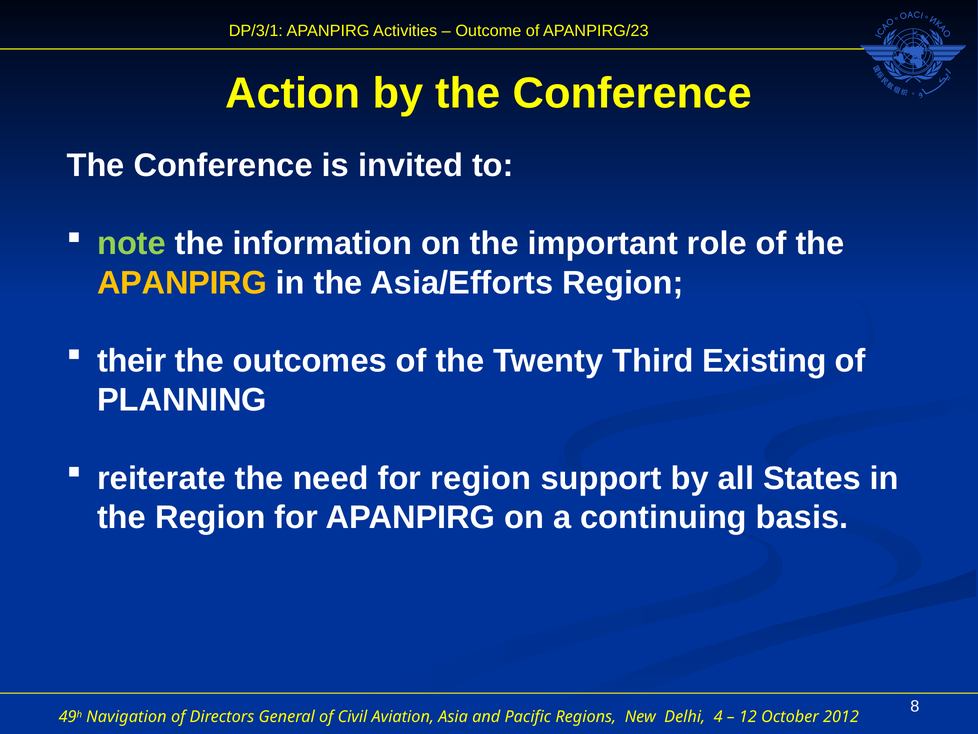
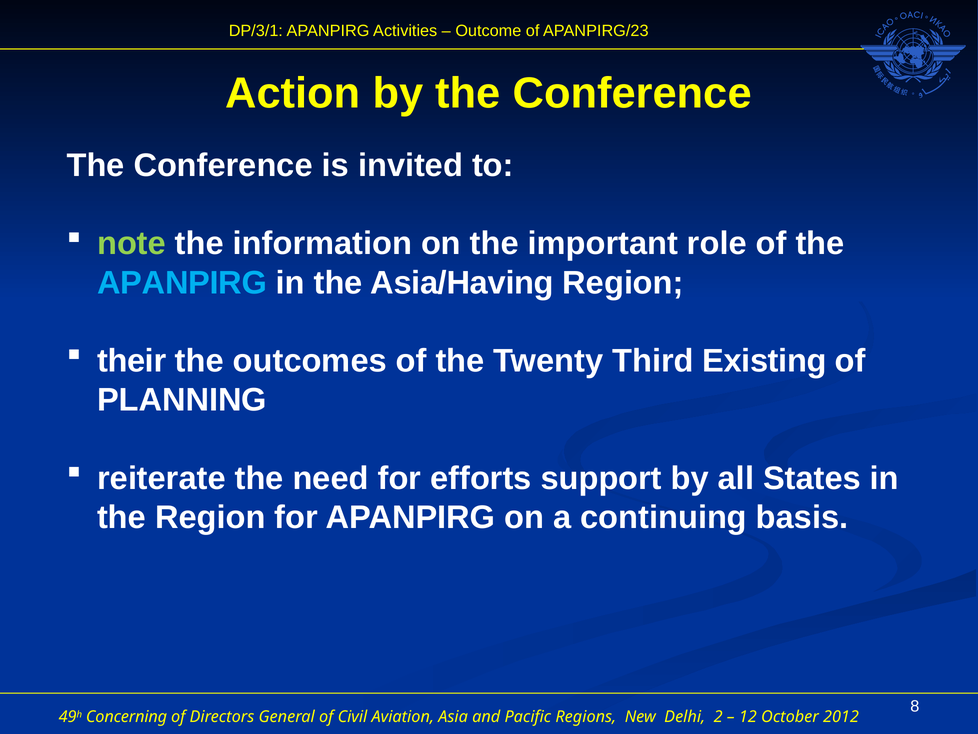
APANPIRG at (182, 283) colour: yellow -> light blue
Asia/Efforts: Asia/Efforts -> Asia/Having
for region: region -> efforts
Navigation: Navigation -> Concerning
4: 4 -> 2
